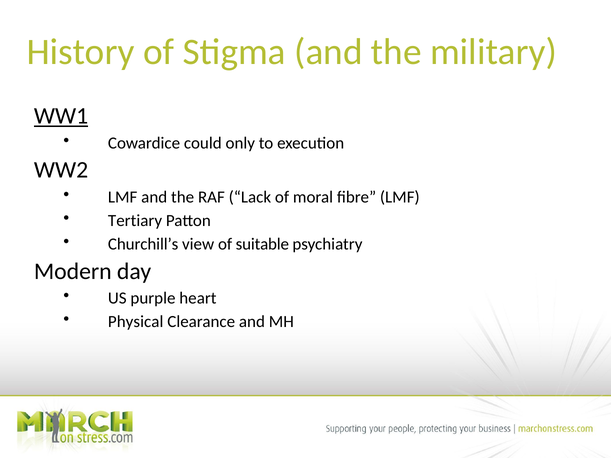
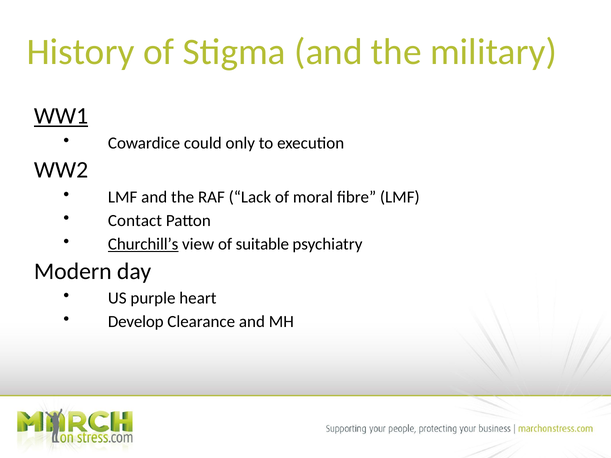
Tertiary: Tertiary -> Contact
Churchill’s underline: none -> present
Physical: Physical -> Develop
